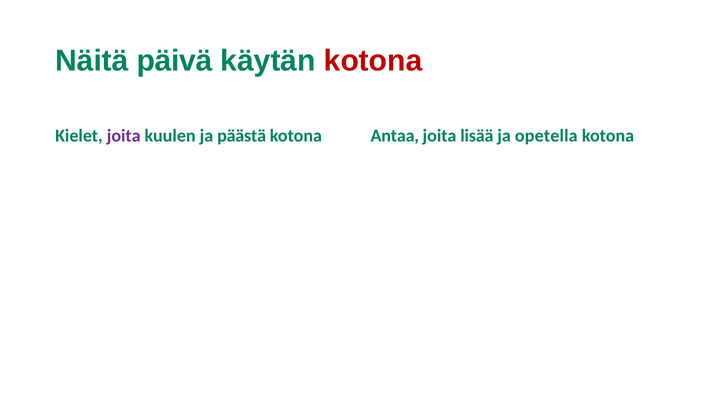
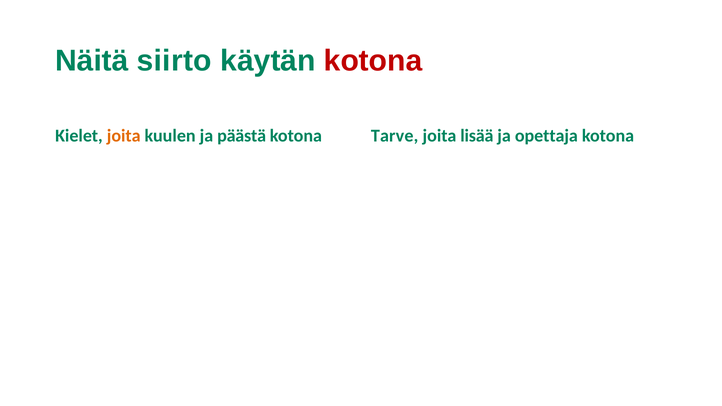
päivä: päivä -> siirto
joita at (124, 136) colour: purple -> orange
Antaa: Antaa -> Tarve
opetella: opetella -> opettaja
